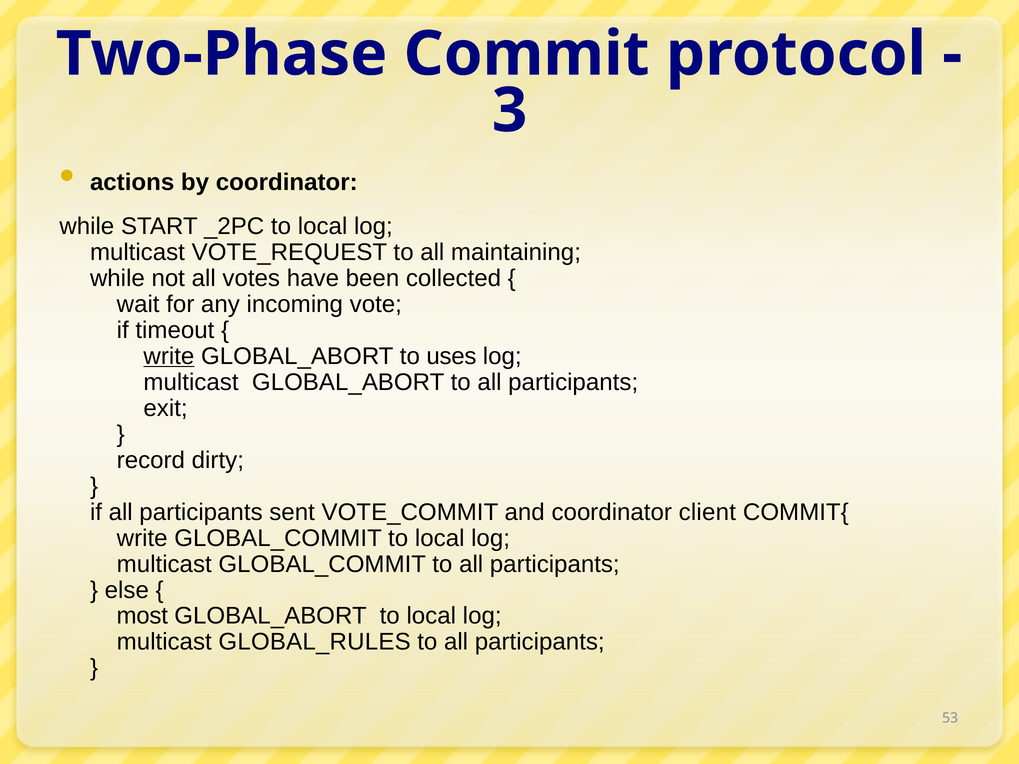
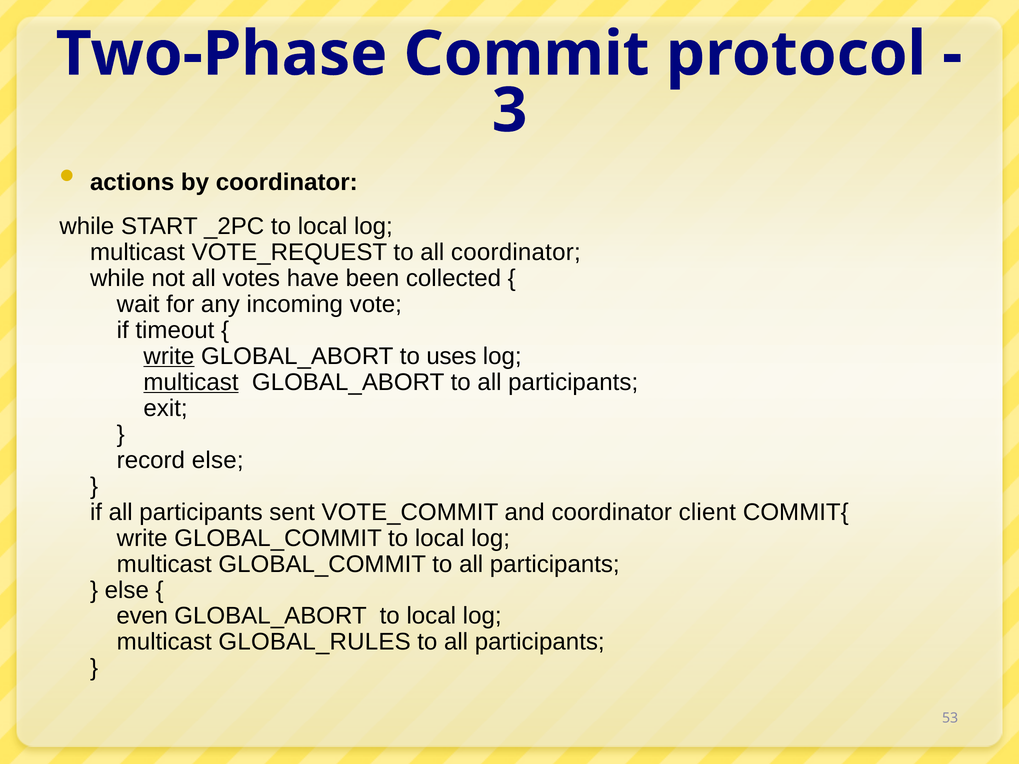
all maintaining: maintaining -> coordinator
multicast at (191, 382) underline: none -> present
record dirty: dirty -> else
most: most -> even
